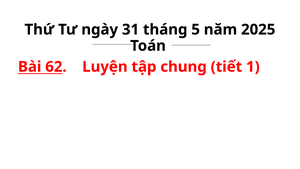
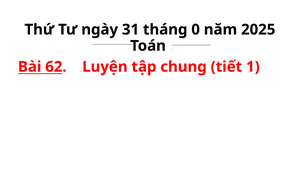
5: 5 -> 0
